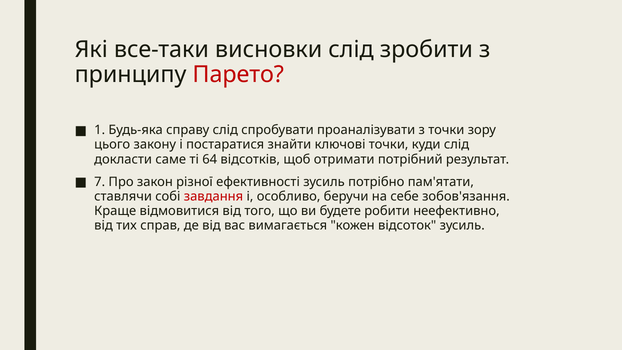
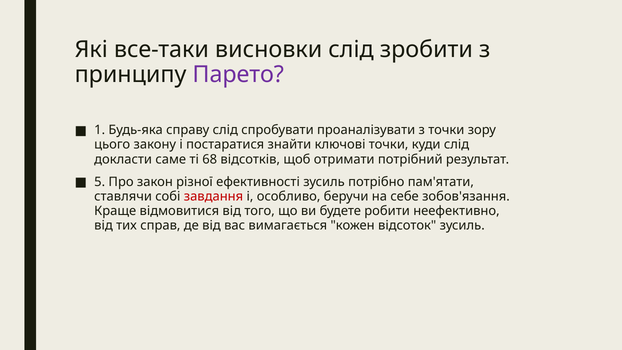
Парето colour: red -> purple
64: 64 -> 68
7: 7 -> 5
